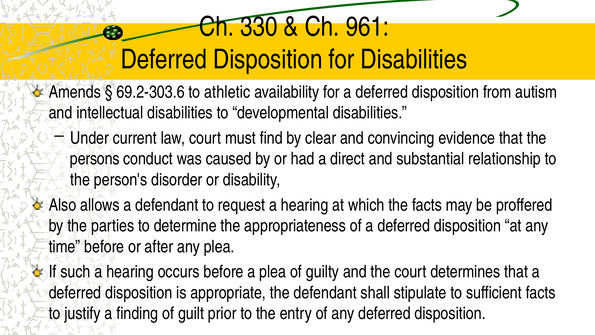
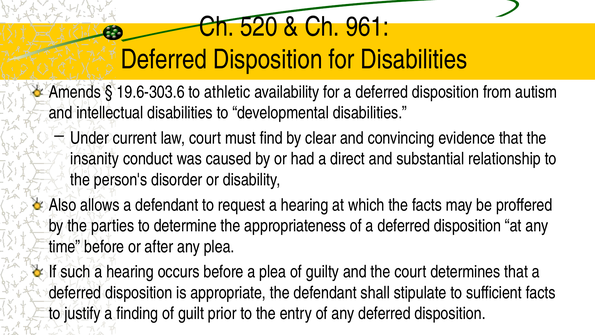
330: 330 -> 520
69.2-303.6: 69.2-303.6 -> 19.6-303.6
persons: persons -> insanity
